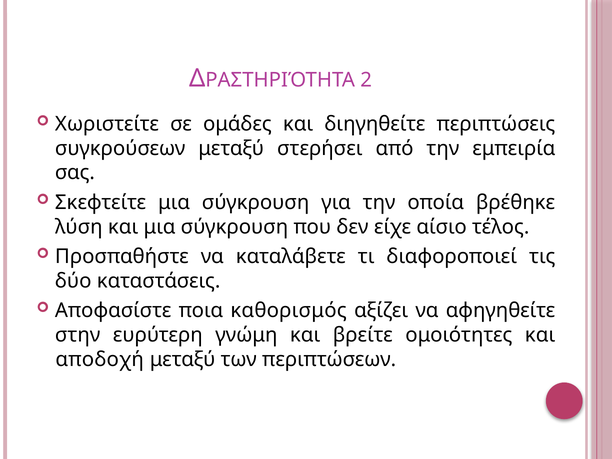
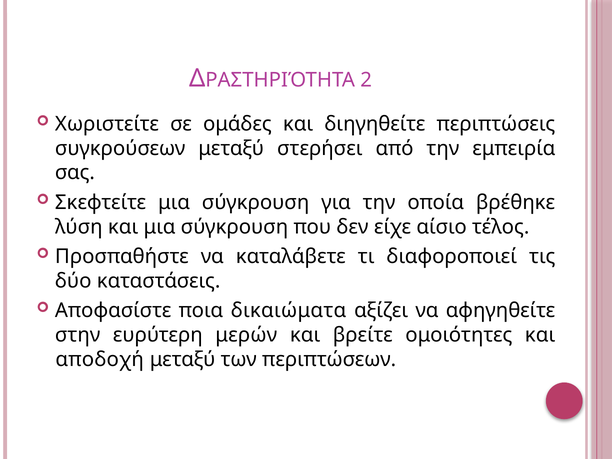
καθορισμός: καθορισμός -> δικαιώματα
γνώμη: γνώμη -> μερών
